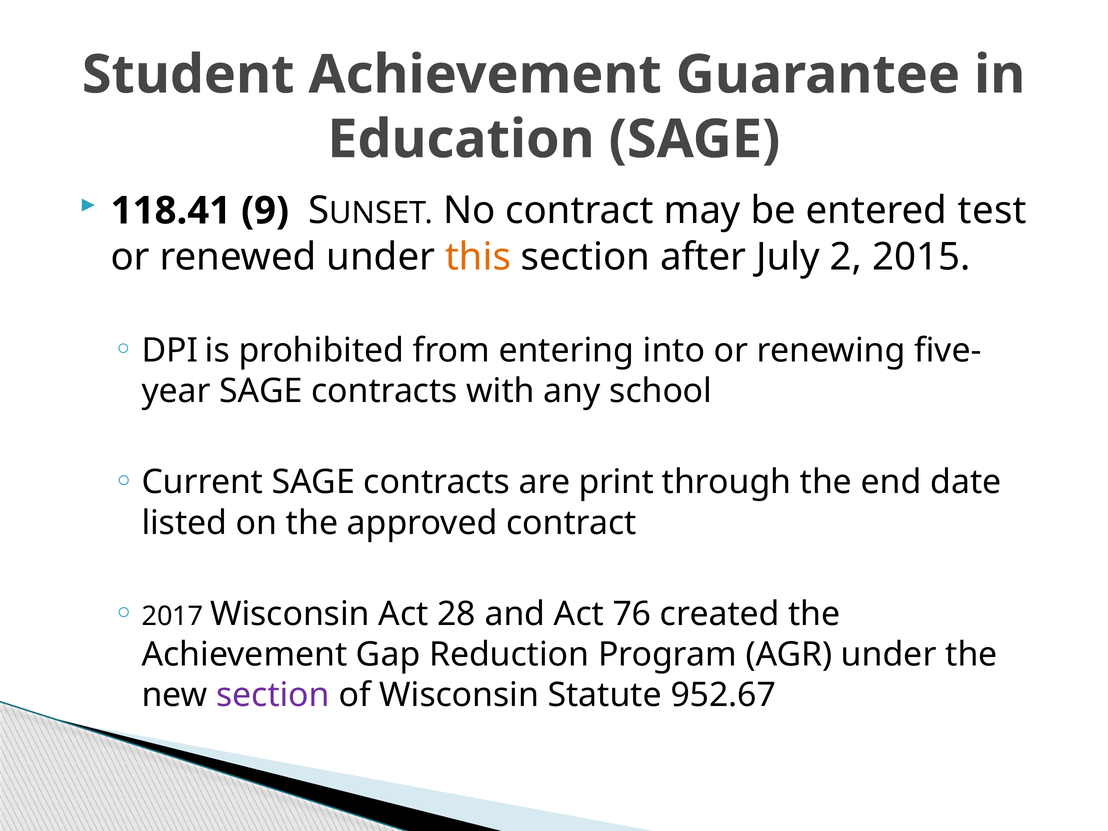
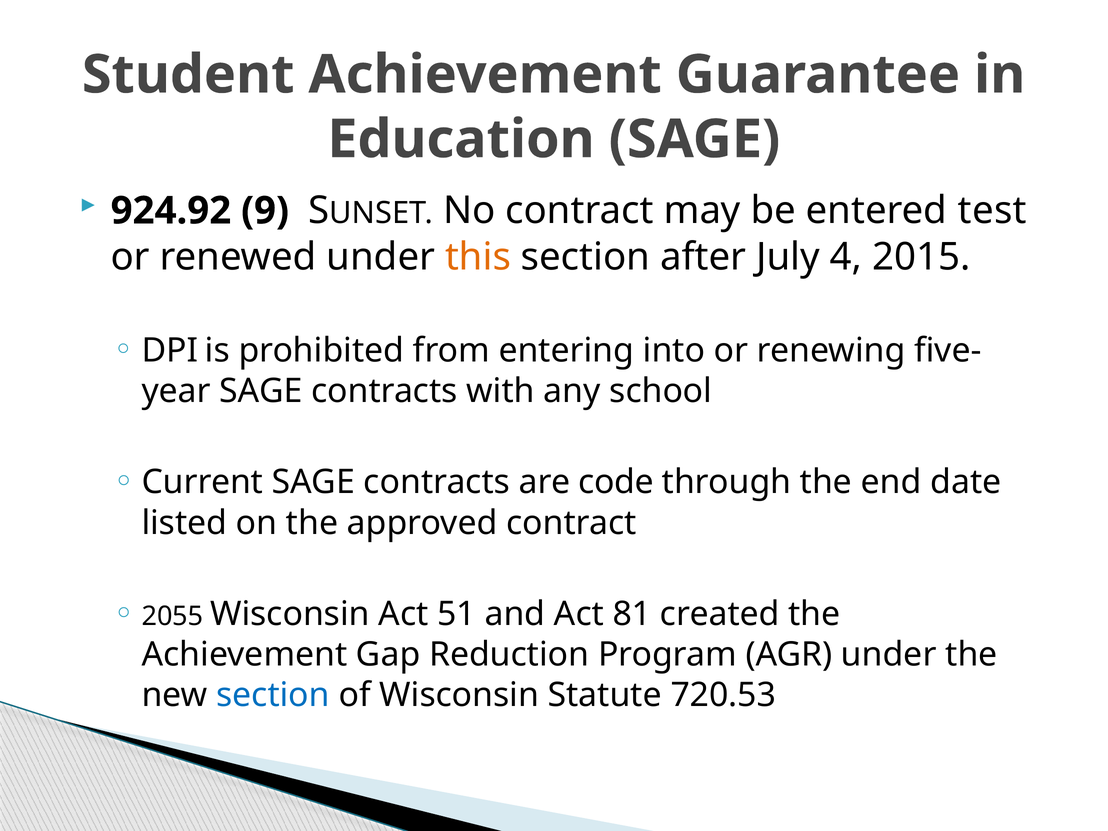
118.41: 118.41 -> 924.92
2: 2 -> 4
print: print -> code
2017: 2017 -> 2055
28: 28 -> 51
76: 76 -> 81
section at (273, 695) colour: purple -> blue
952.67: 952.67 -> 720.53
